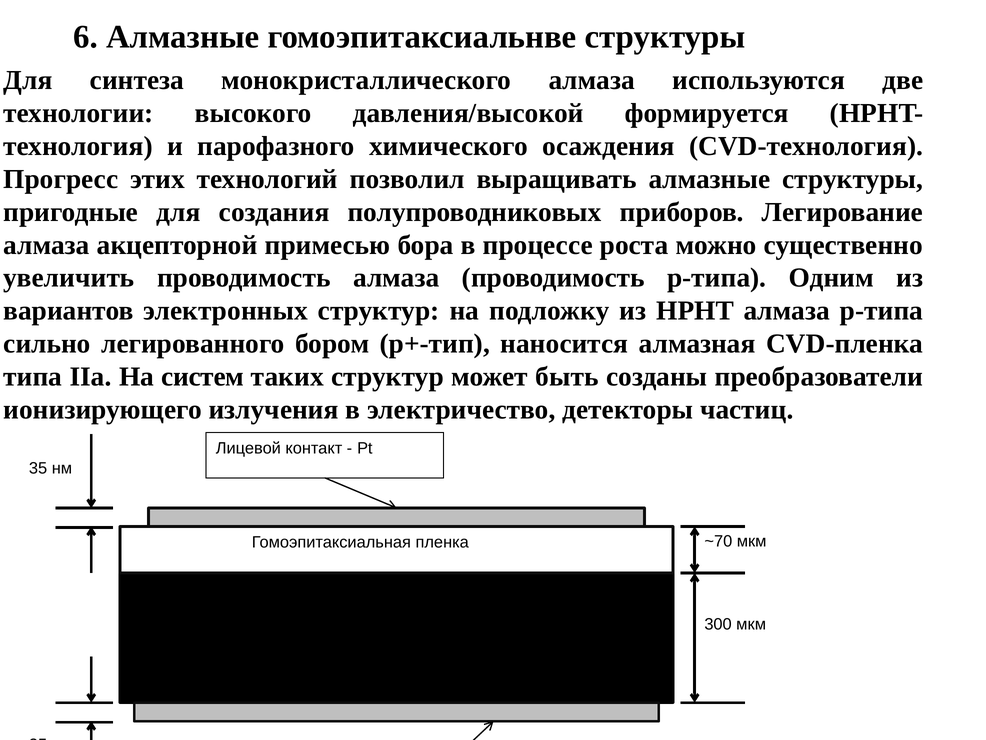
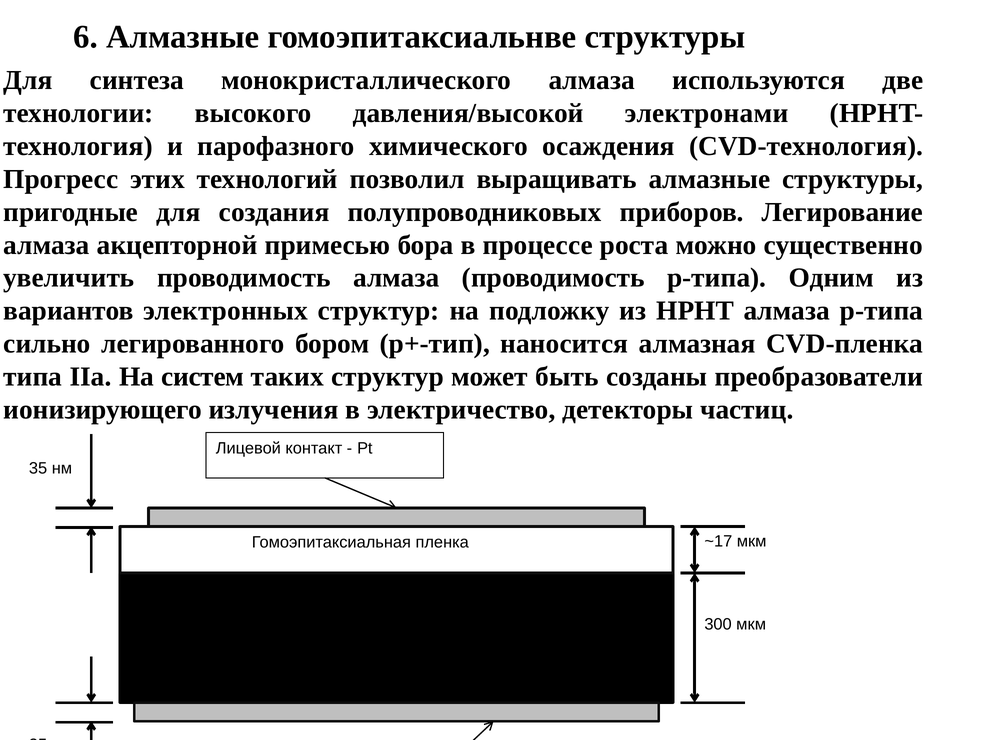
формируется: формируется -> электронами
~70: ~70 -> ~17
